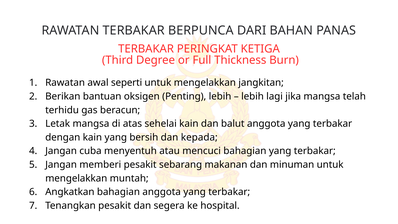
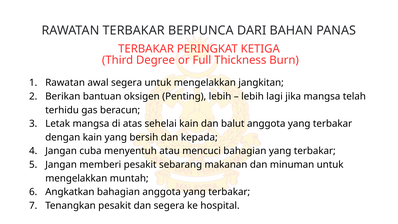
awal seperti: seperti -> segera
